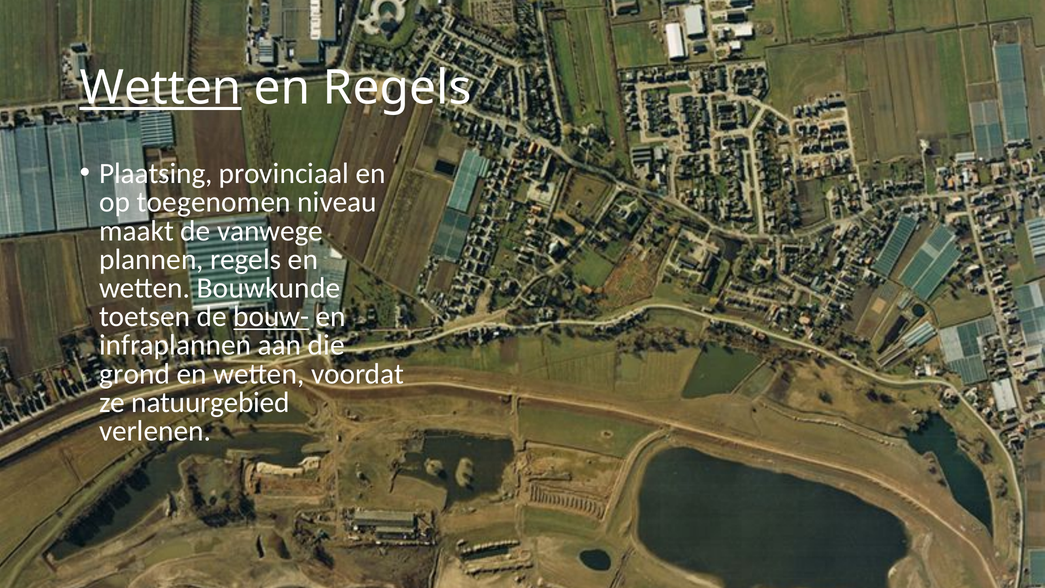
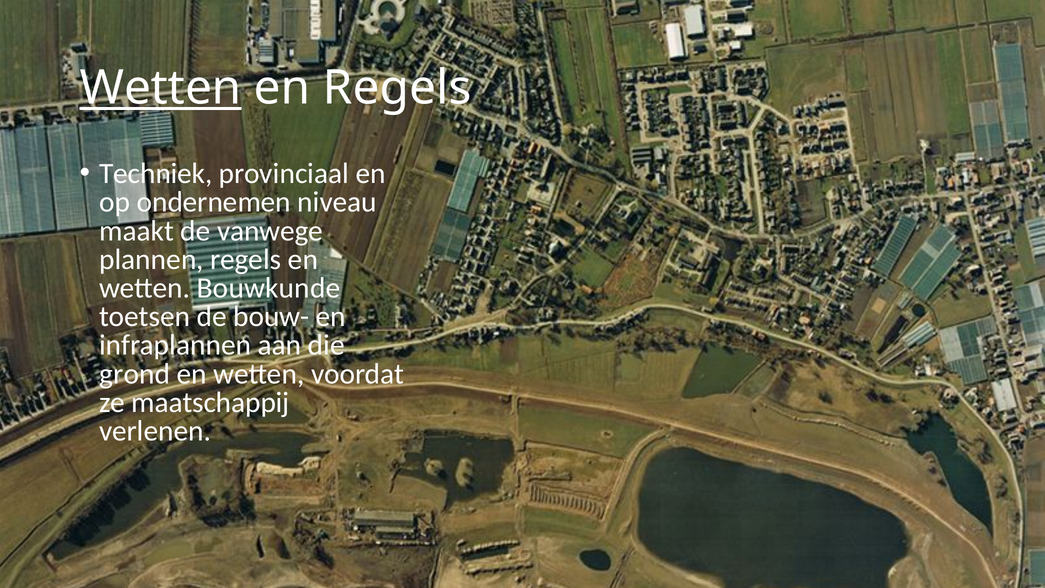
Plaatsing: Plaatsing -> Techniek
toegenomen: toegenomen -> ondernemen
bouw- underline: present -> none
natuurgebied: natuurgebied -> maatschappij
